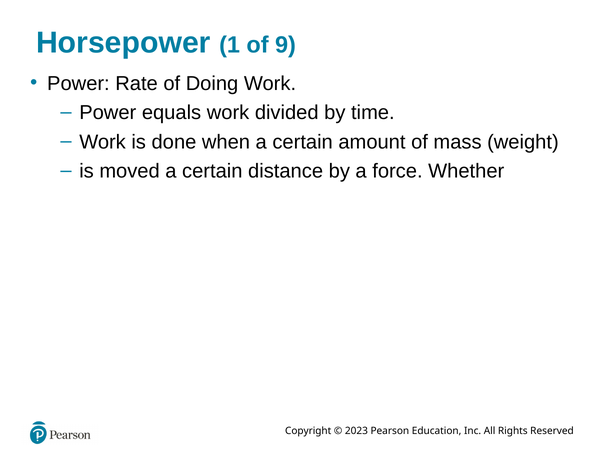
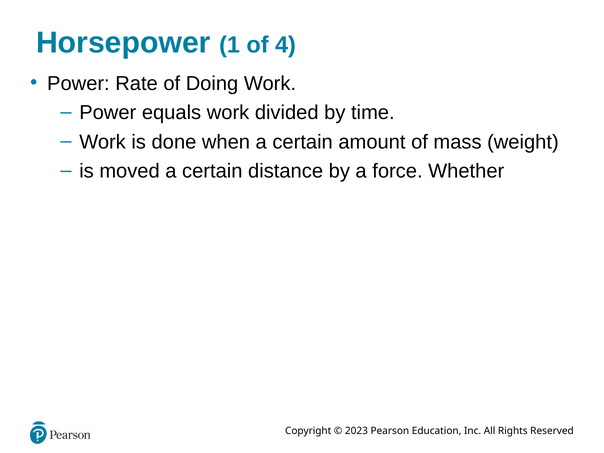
9: 9 -> 4
